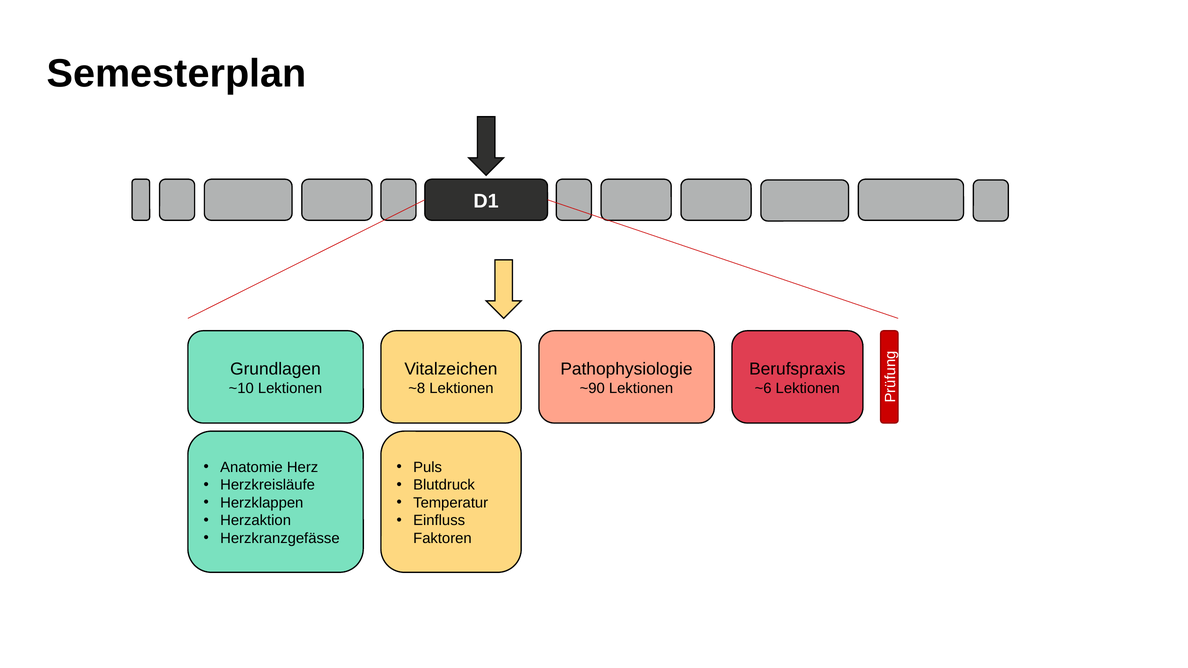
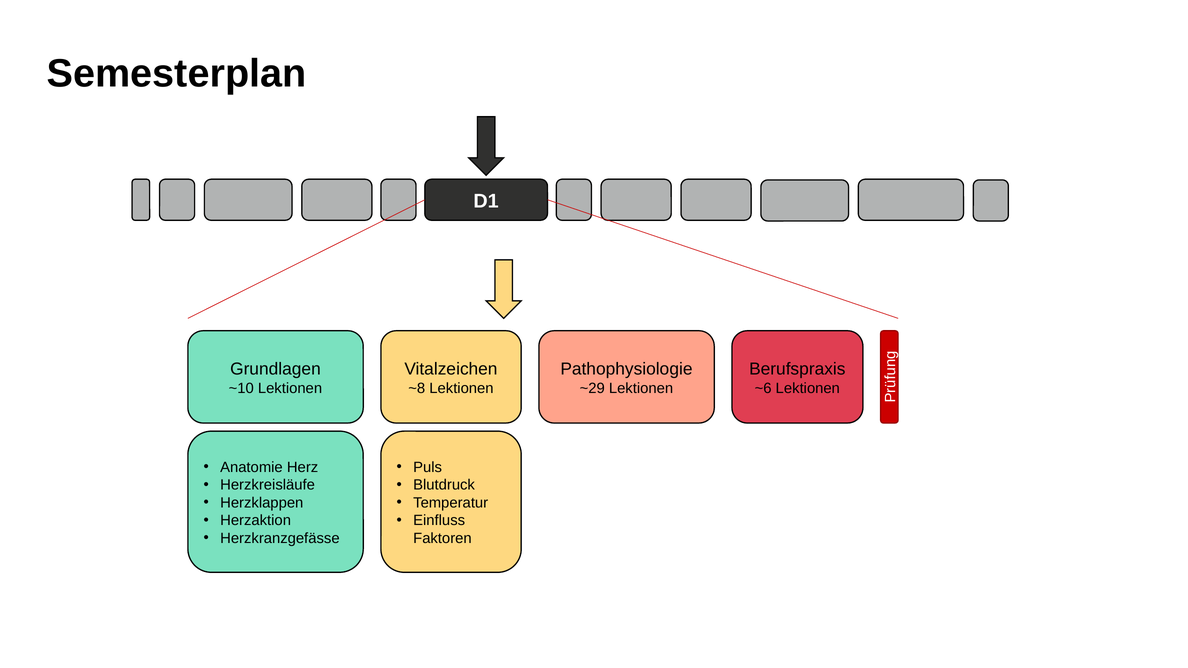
~90: ~90 -> ~29
